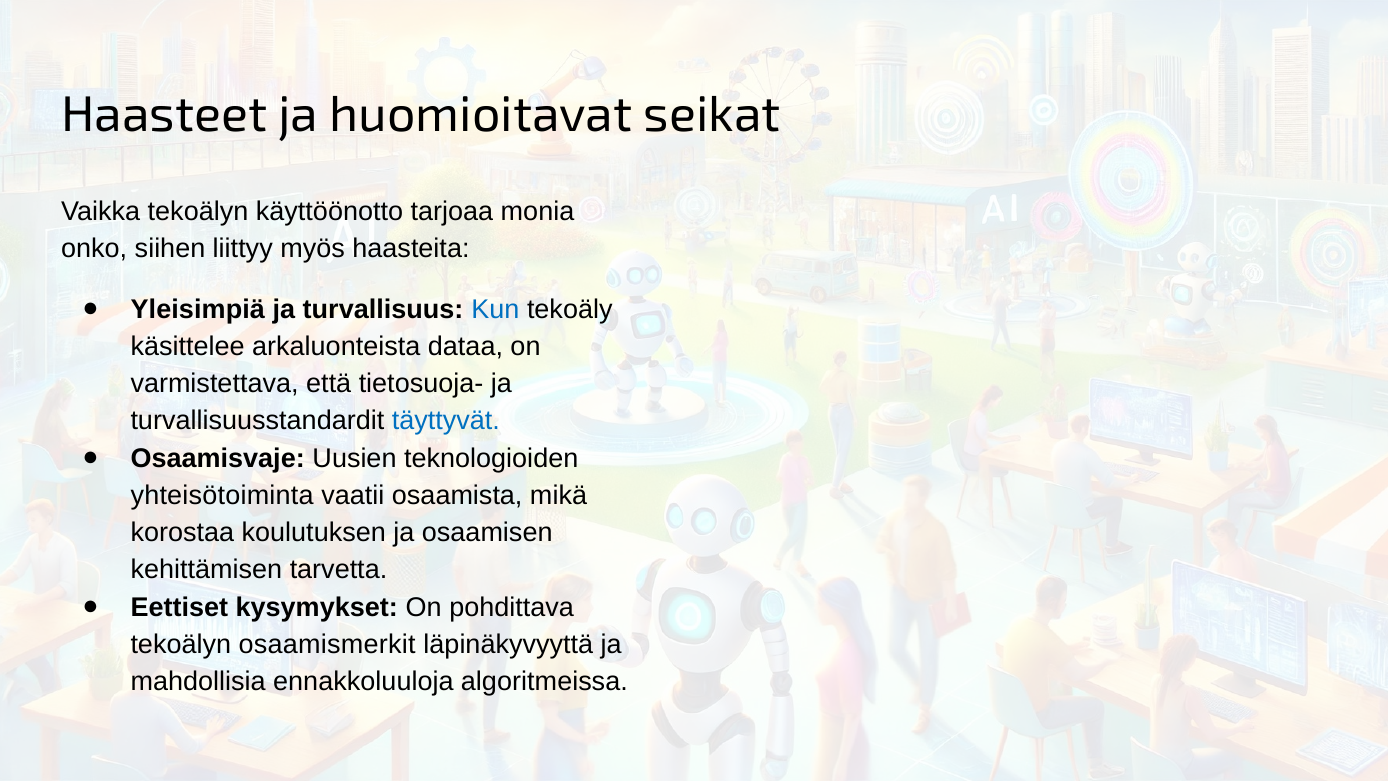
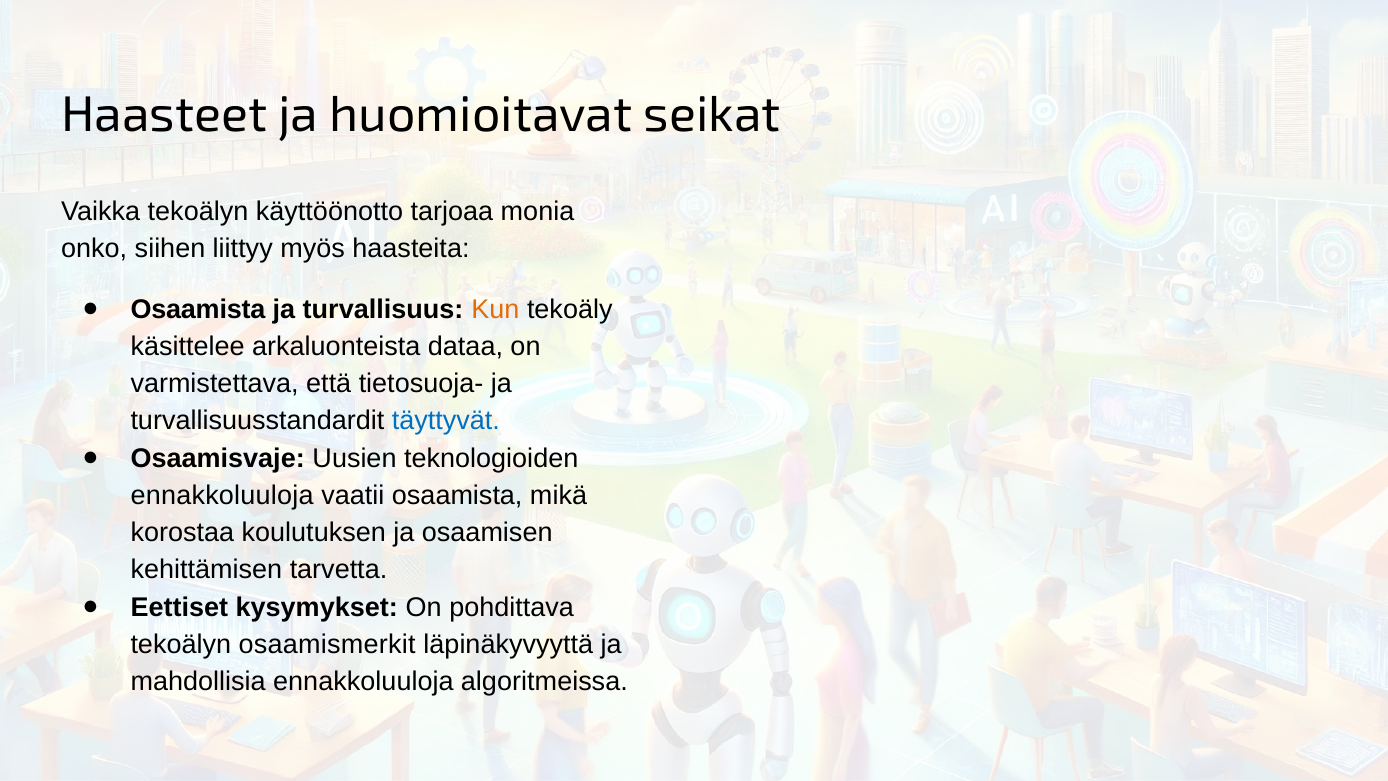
Yleisimpiä at (198, 309): Yleisimpiä -> Osaamista
Kun colour: blue -> orange
yhteisötoiminta at (222, 495): yhteisötoiminta -> ennakkoluuloja
